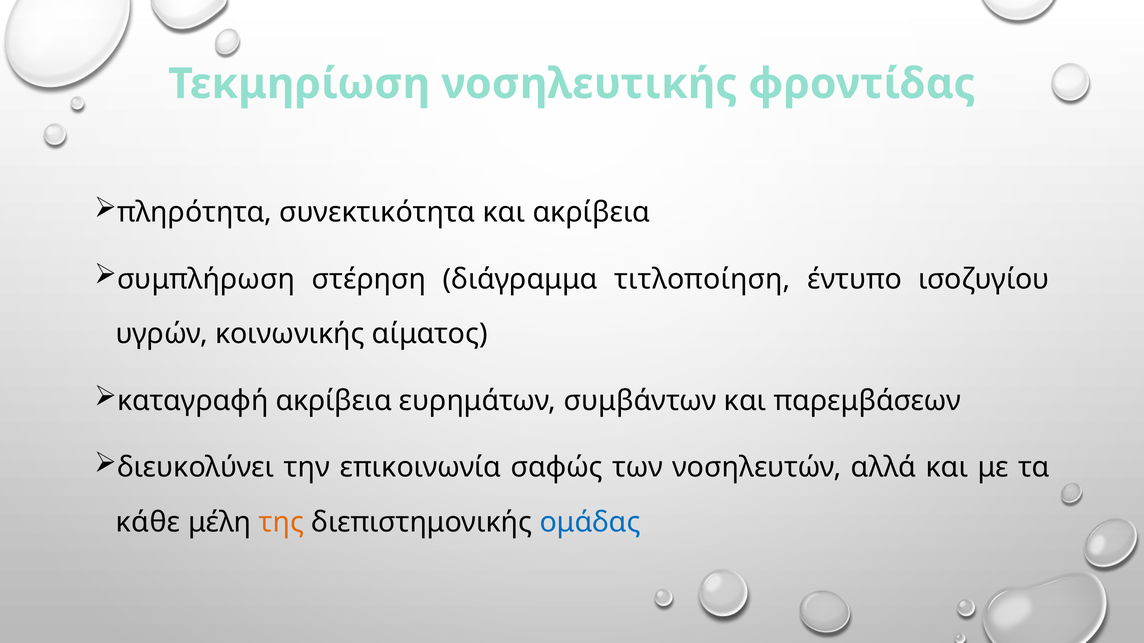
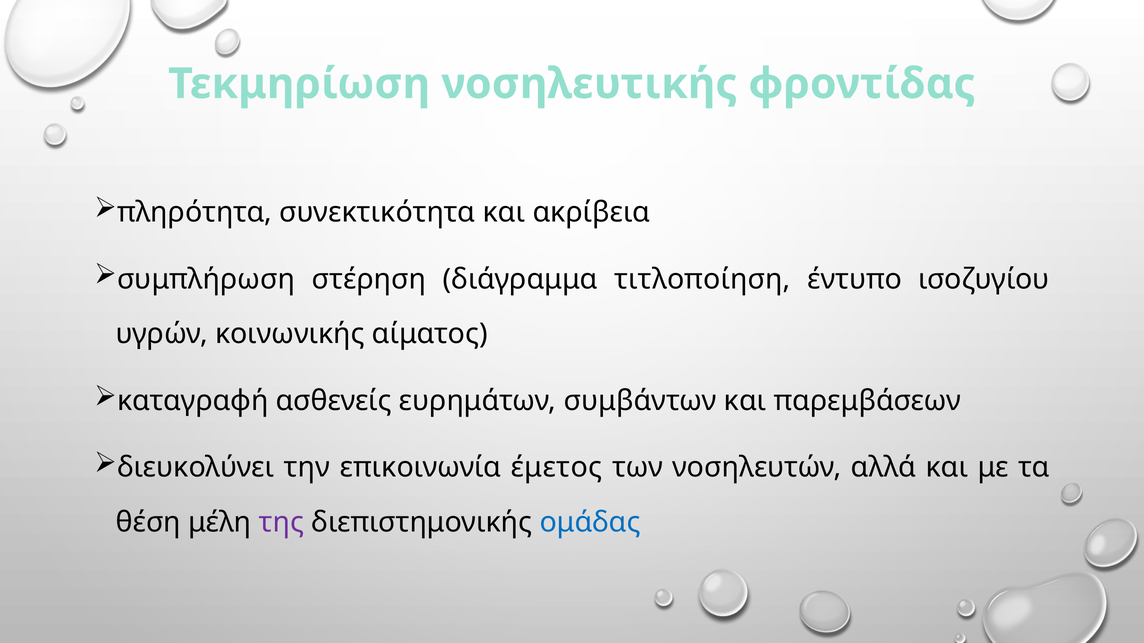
καταγραφή ακρίβεια: ακρίβεια -> ασθενείς
σαφώς: σαφώς -> έμετος
κάθε: κάθε -> θέση
της colour: orange -> purple
